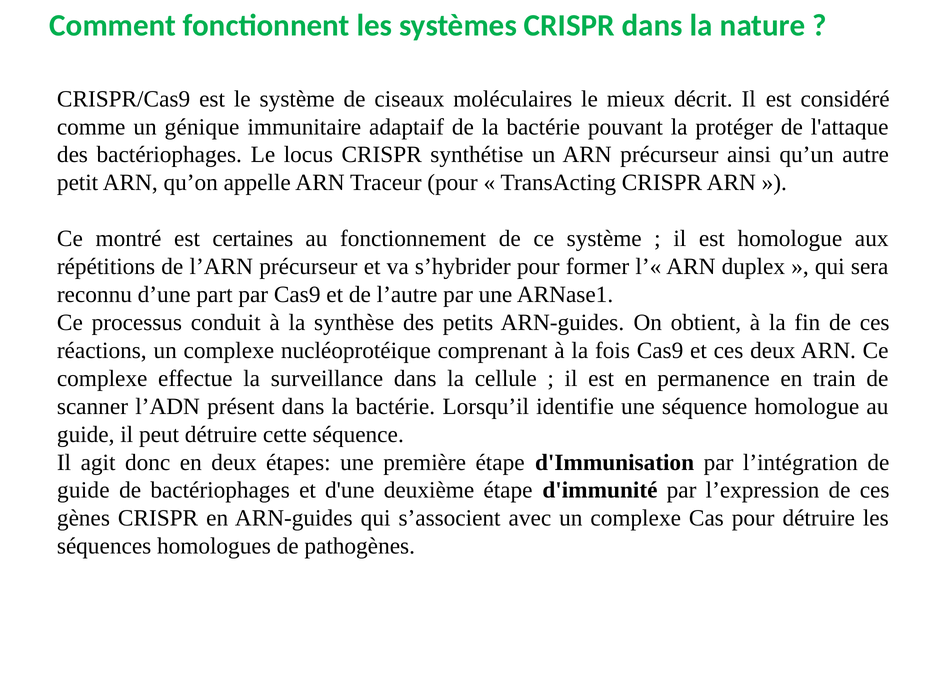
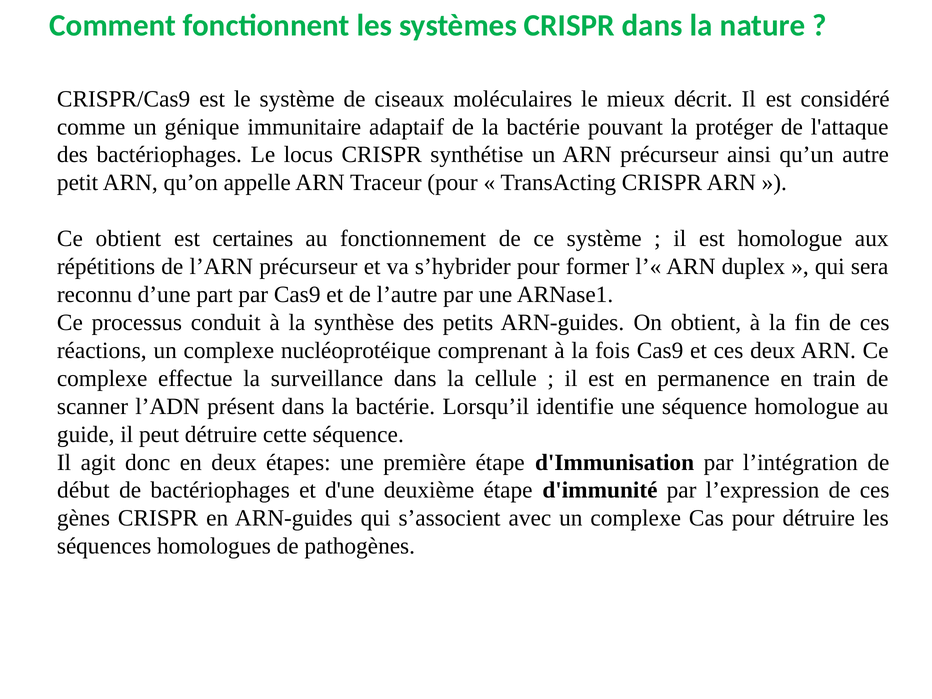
Ce montré: montré -> obtient
guide at (83, 490): guide -> début
